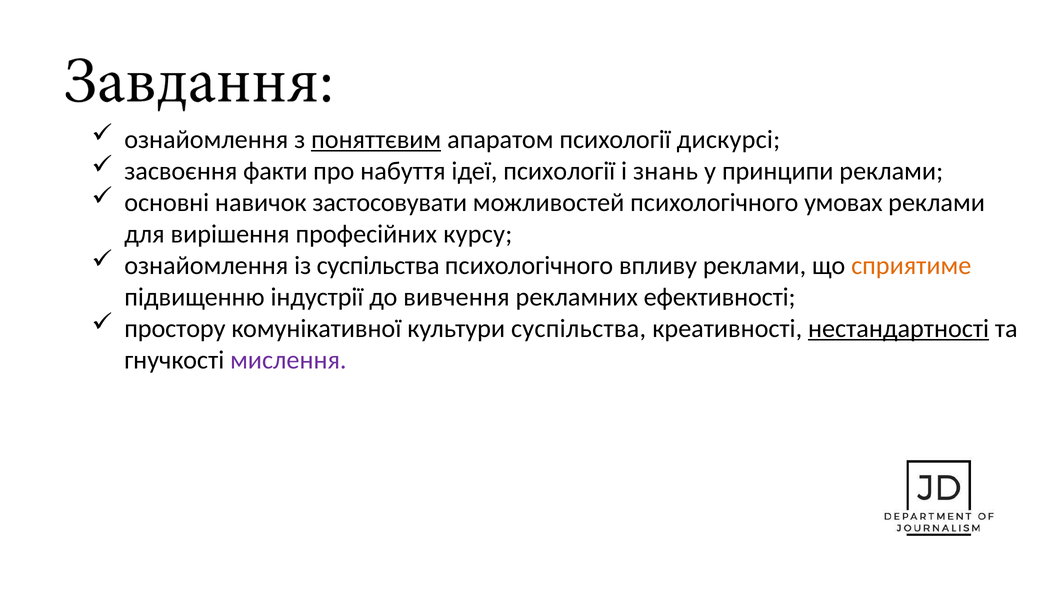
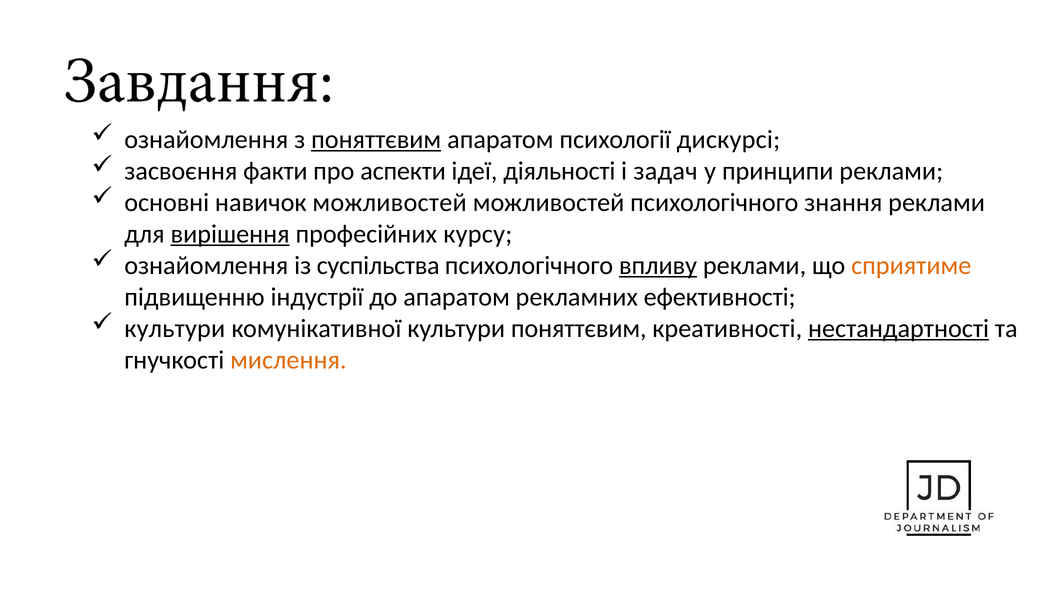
набуття: набуття -> аспекти
ідеї психології: психології -> діяльності
знань: знань -> задач
навичок застосовувати: застосовувати -> можливостей
умовах: умовах -> знання
вирішення underline: none -> present
впливу underline: none -> present
до вивчення: вивчення -> апаратом
простору at (175, 328): простору -> культури
культури суспільства: суспільства -> поняттєвим
мислення colour: purple -> orange
